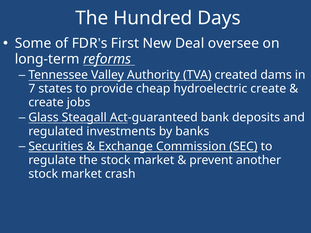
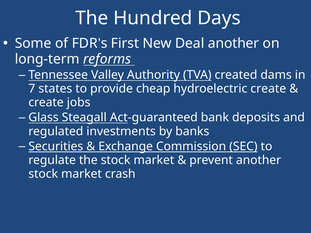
Deal oversee: oversee -> another
